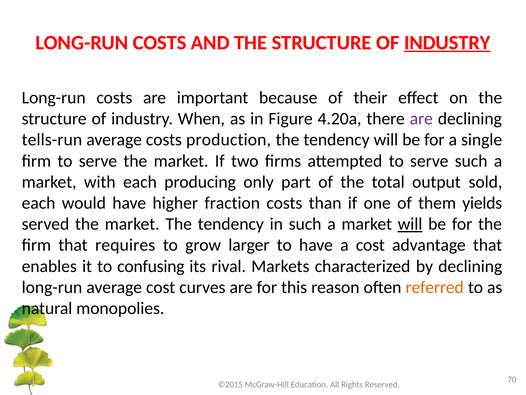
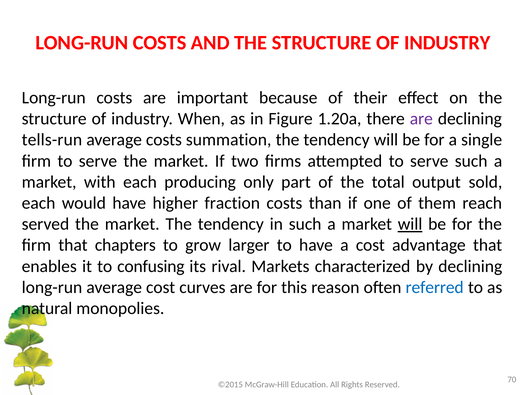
INDUSTRY at (447, 43) underline: present -> none
4.20a: 4.20a -> 1.20a
production: production -> summation
yields: yields -> reach
requires: requires -> chapters
referred colour: orange -> blue
